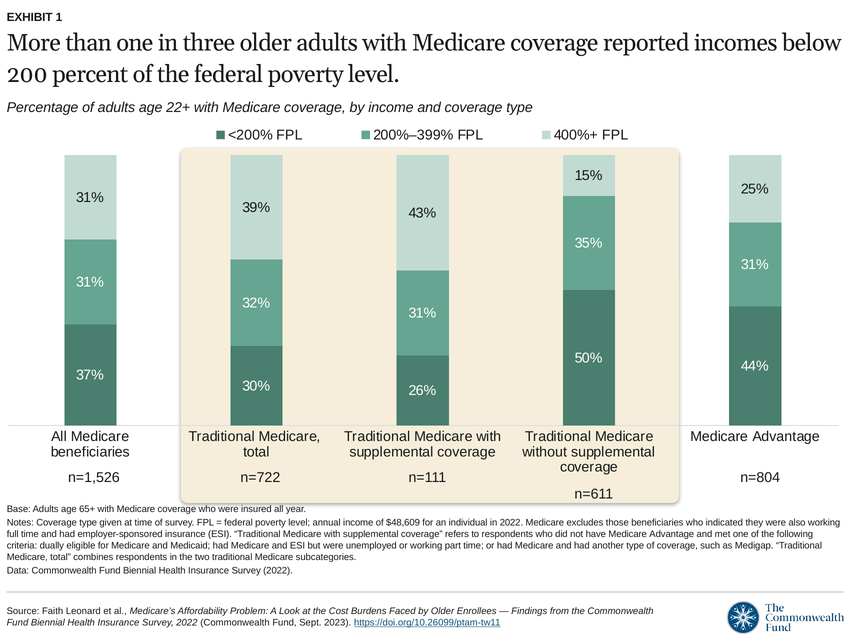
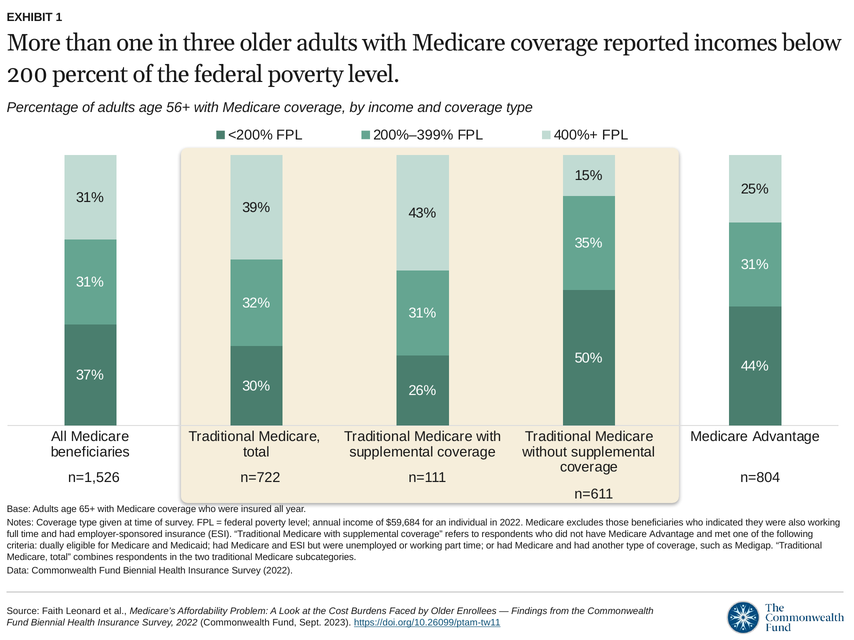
22+: 22+ -> 56+
$48,609: $48,609 -> $59,684
